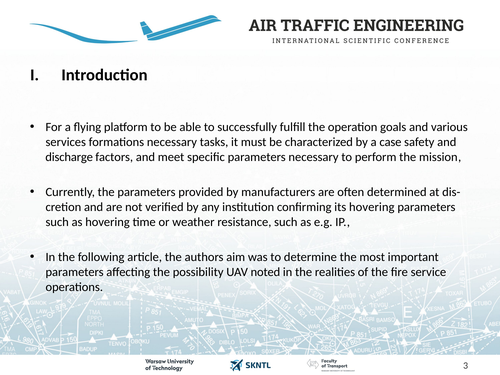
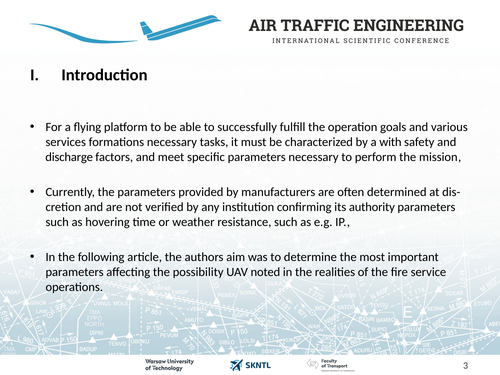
case: case -> with
its hovering: hovering -> authority
